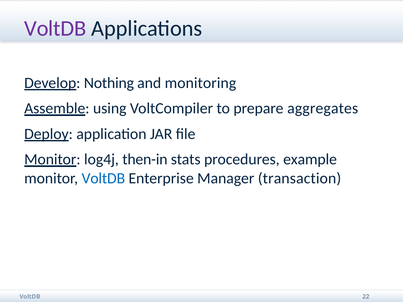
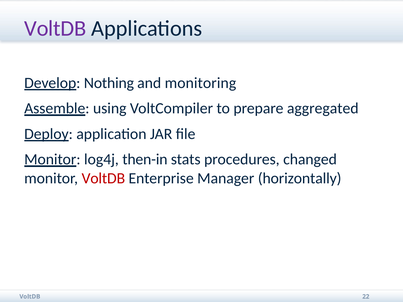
aggregates: aggregates -> aggregated
example: example -> changed
VoltDB at (103, 178) colour: blue -> red
transaction: transaction -> horizontally
